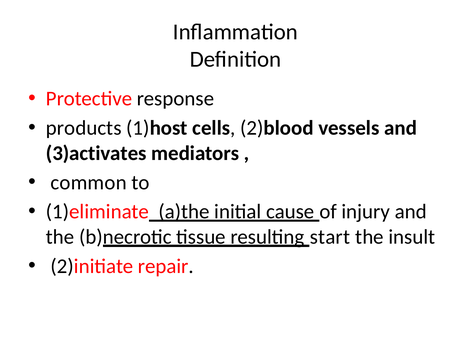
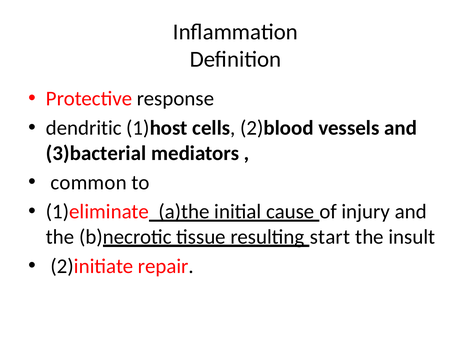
products: products -> dendritic
3)activates: 3)activates -> 3)bacterial
